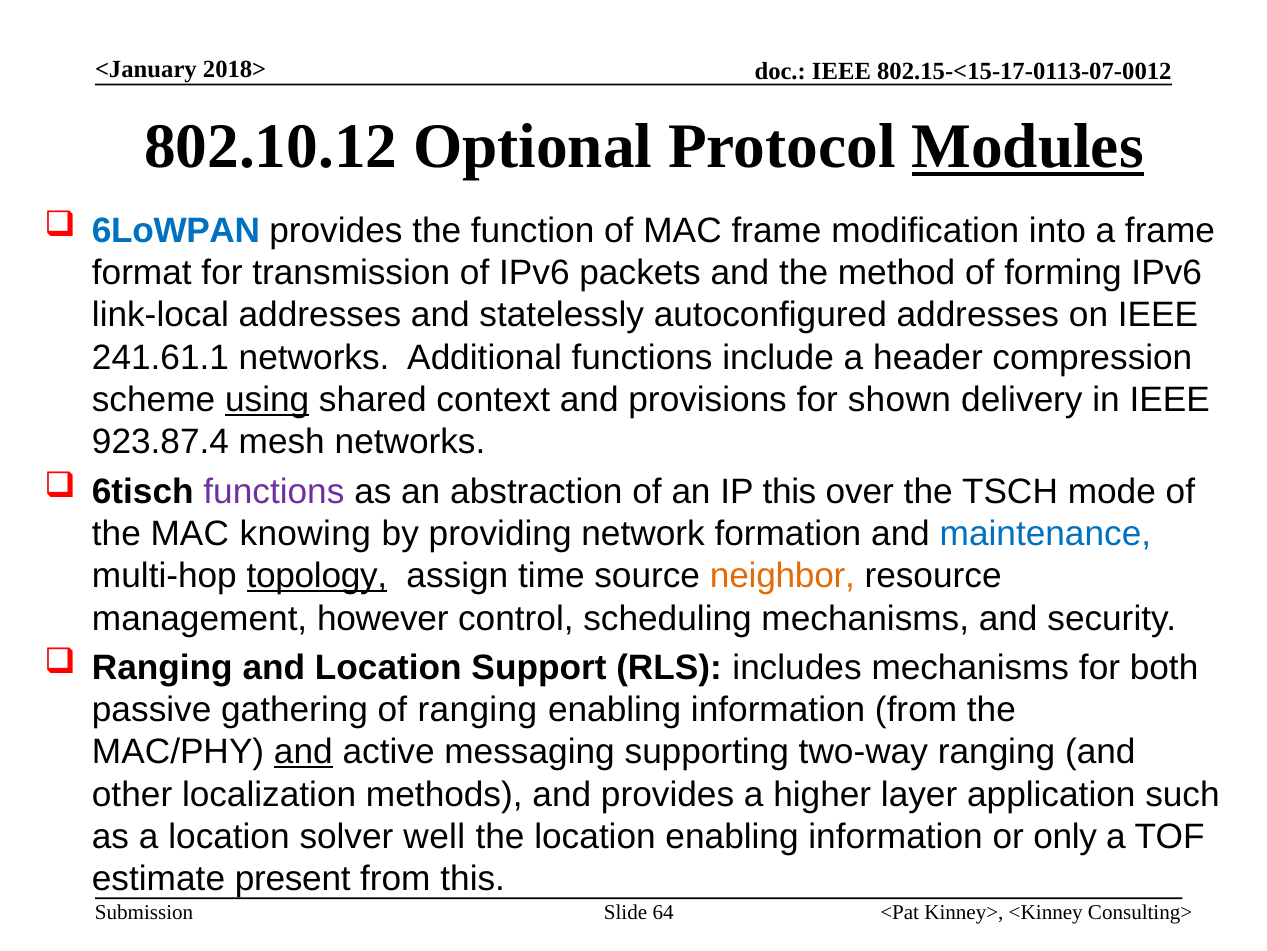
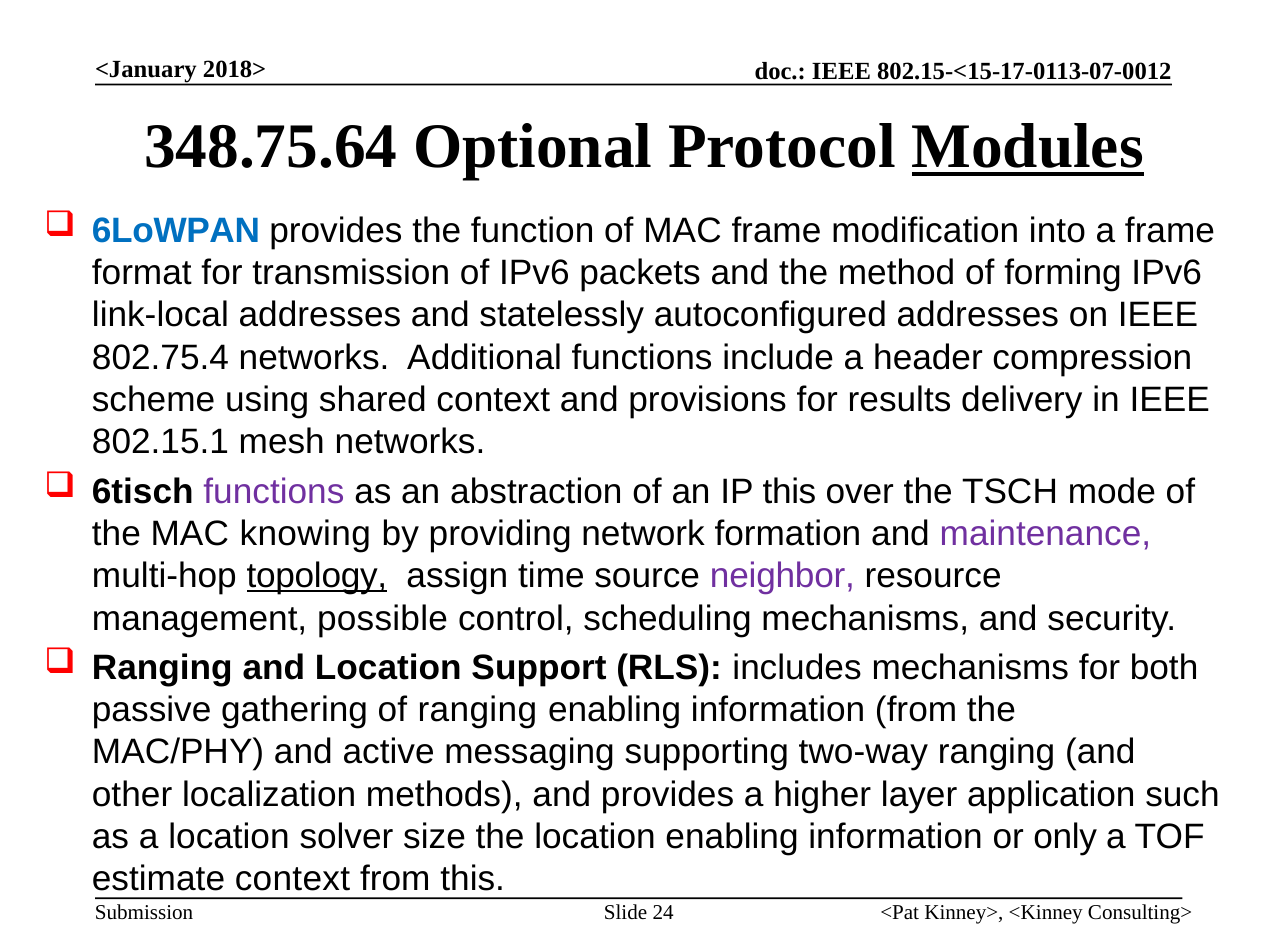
802.10.12: 802.10.12 -> 348.75.64
241.61.1: 241.61.1 -> 802.75.4
using underline: present -> none
shown: shown -> results
923.87.4: 923.87.4 -> 802.15.1
maintenance colour: blue -> purple
neighbor colour: orange -> purple
however: however -> possible
and at (303, 752) underline: present -> none
well: well -> size
estimate present: present -> context
64: 64 -> 24
